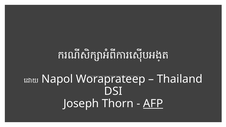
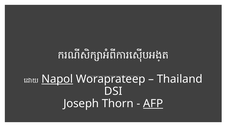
Napol underline: none -> present
